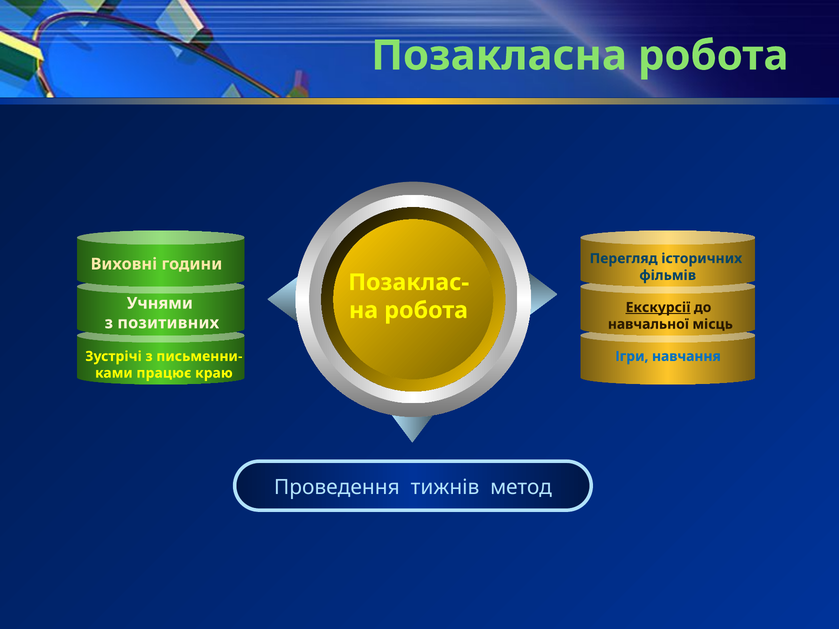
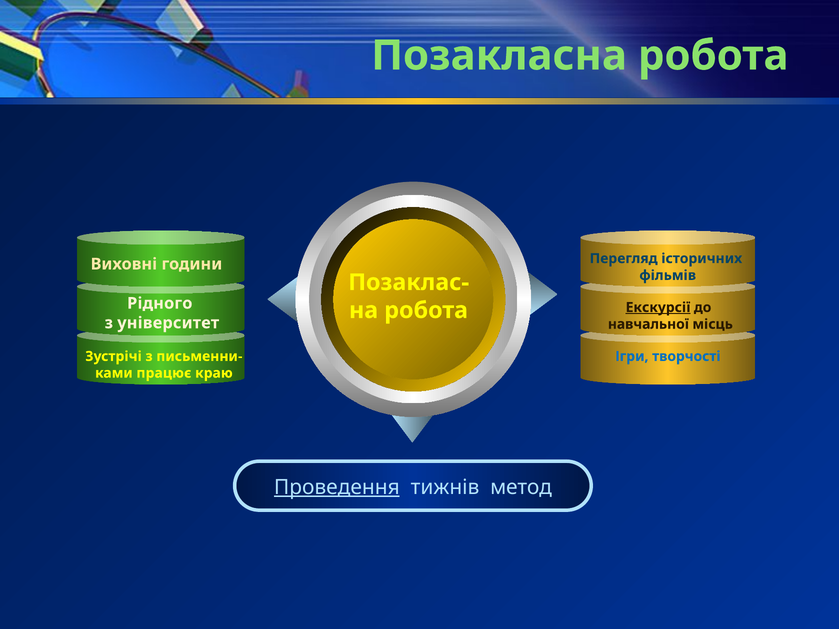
Учнями: Учнями -> Рідного
позитивних: позитивних -> університет
навчання: навчання -> творчості
Проведення underline: none -> present
